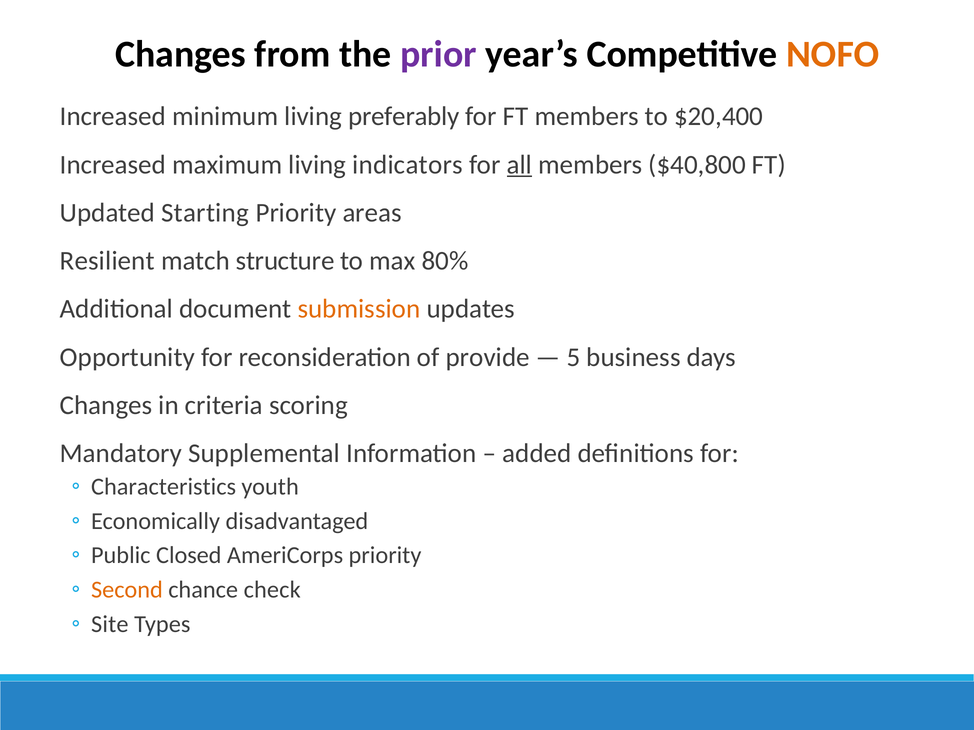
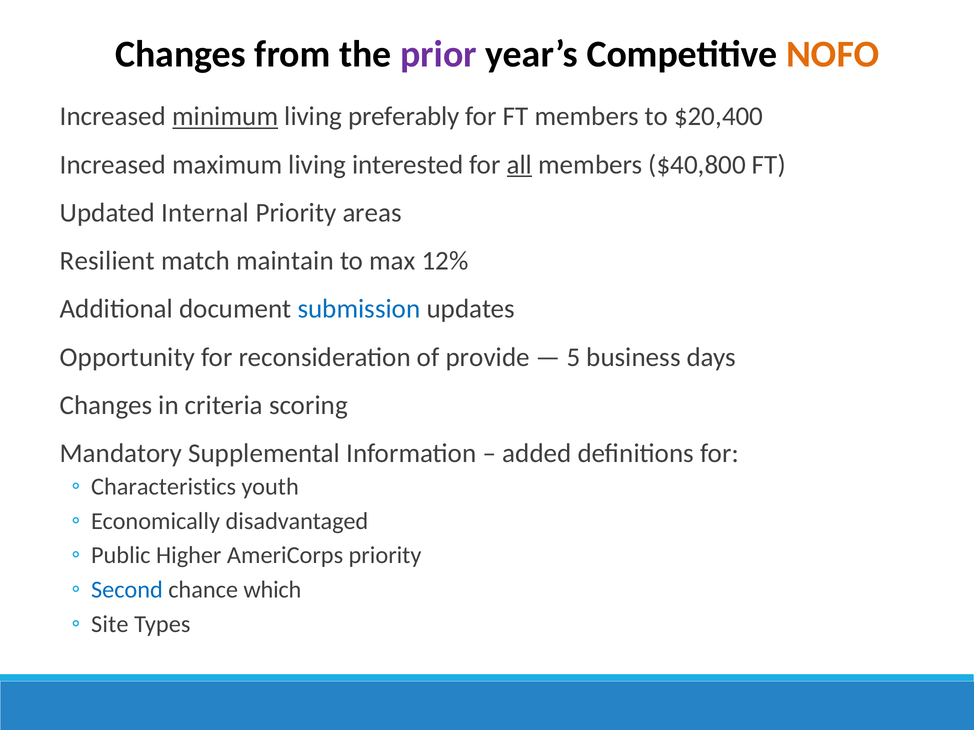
minimum underline: none -> present
indicators: indicators -> interested
Starting: Starting -> Internal
structure: structure -> maintain
80%: 80% -> 12%
submission colour: orange -> blue
Closed: Closed -> Higher
Second colour: orange -> blue
check: check -> which
